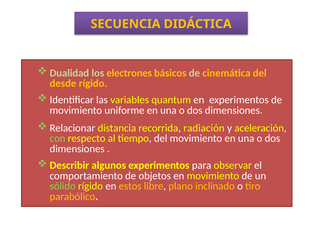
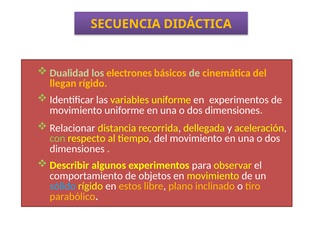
desde: desde -> llegan
variables quantum: quantum -> uniforme
radiación: radiación -> dellegada
sólido colour: light green -> light blue
